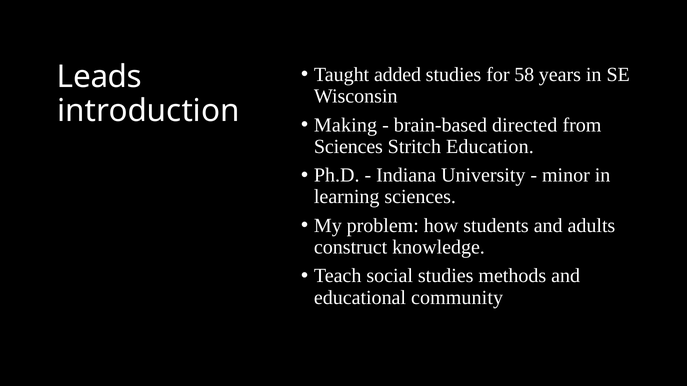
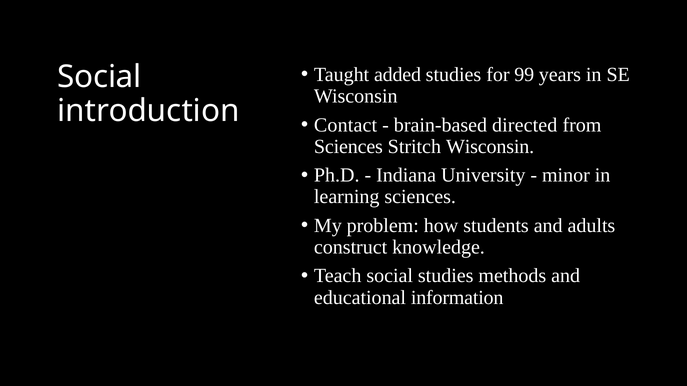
58: 58 -> 99
Leads at (99, 77): Leads -> Social
Making: Making -> Contact
Stritch Education: Education -> Wisconsin
community: community -> information
